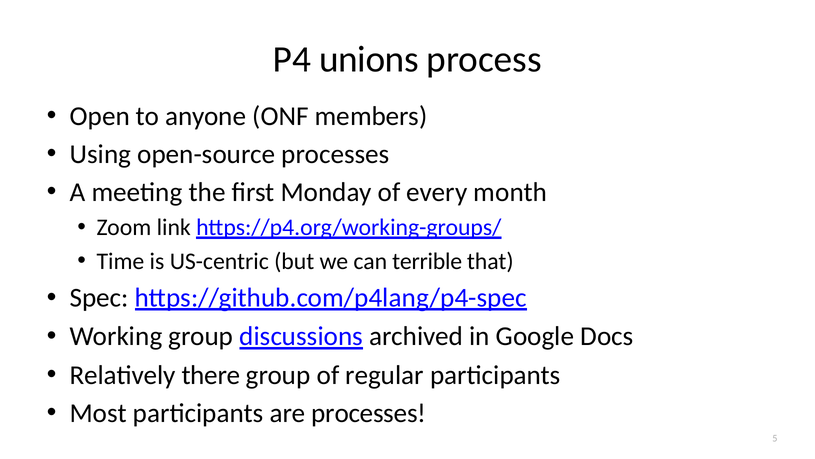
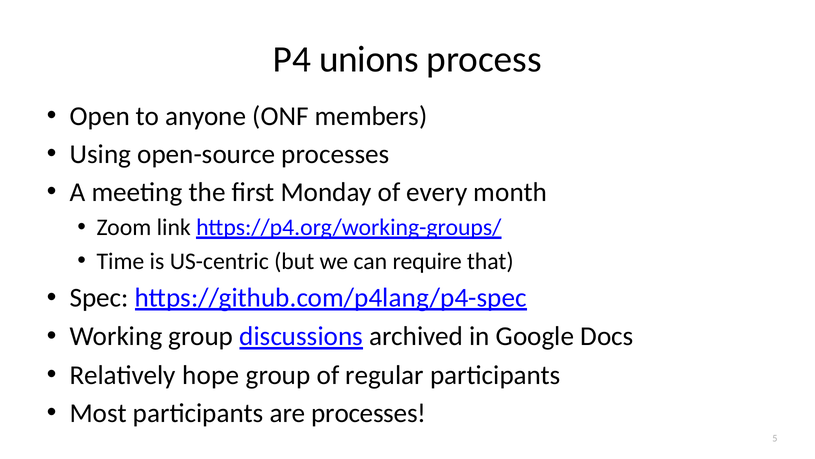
terrible: terrible -> require
there: there -> hope
